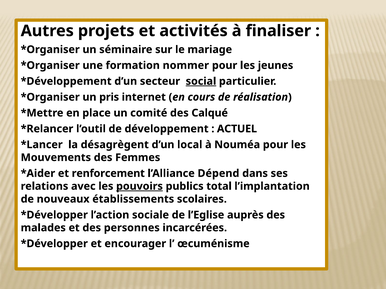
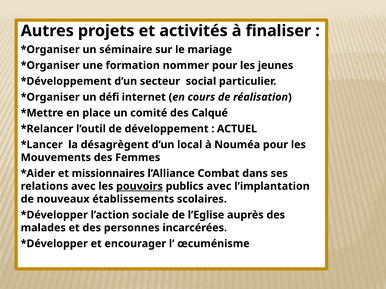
social underline: present -> none
pris: pris -> défi
renforcement: renforcement -> missionnaires
Dépend: Dépend -> Combat
publics total: total -> avec
